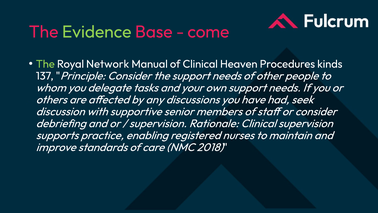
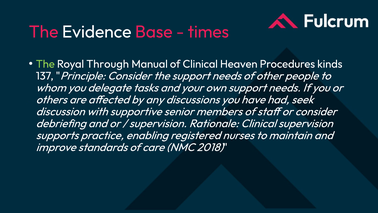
Evidence colour: light green -> white
come: come -> times
Network: Network -> Through
